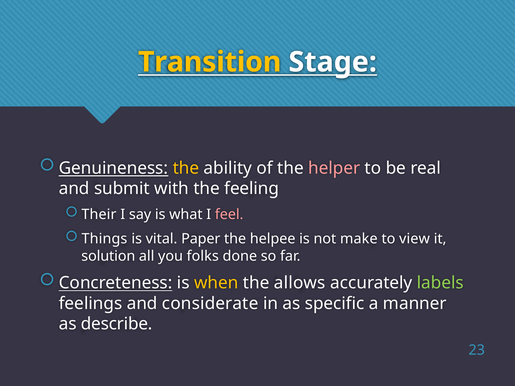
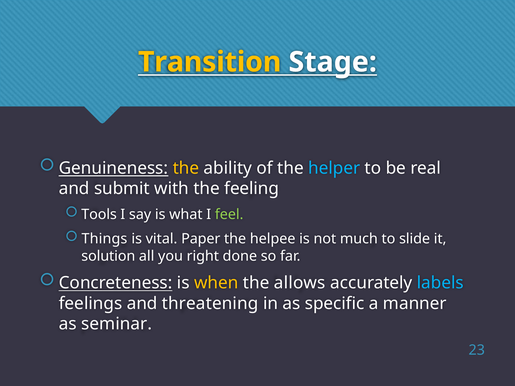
helper colour: pink -> light blue
Their: Their -> Tools
feel colour: pink -> light green
make: make -> much
view: view -> slide
folks: folks -> right
labels colour: light green -> light blue
considerate: considerate -> threatening
describe: describe -> seminar
